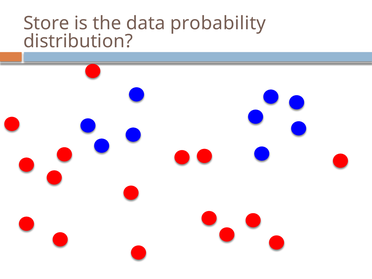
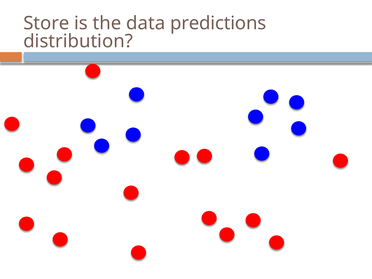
probability: probability -> predictions
